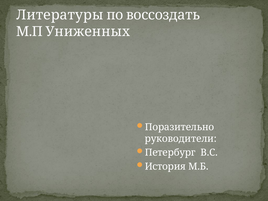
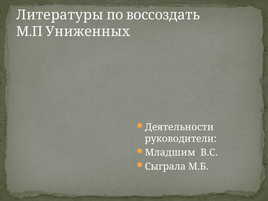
Поразительно: Поразительно -> Деятельности
Петербург: Петербург -> Младшим
История: История -> Сыграла
